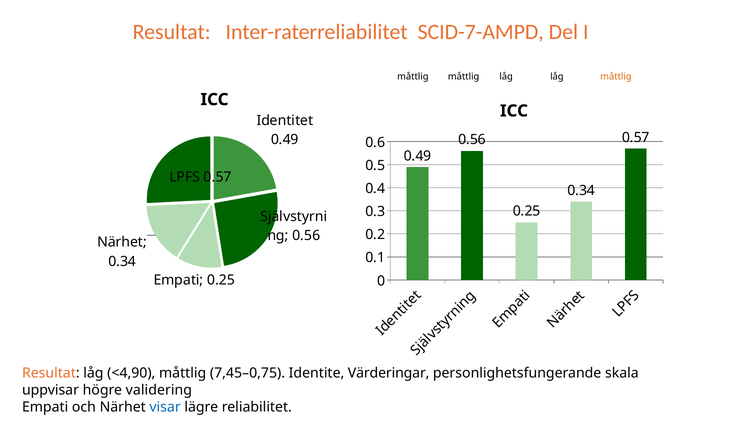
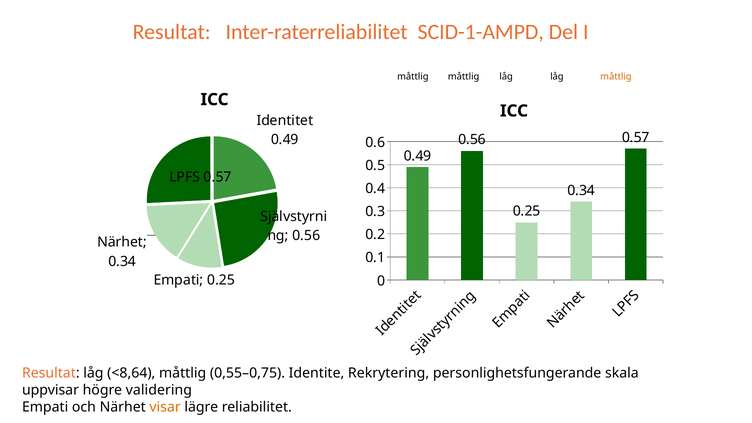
SCID-7-AMPD: SCID-7-AMPD -> SCID-1-AMPD
<4,90: <4,90 -> <8,64
7,45–0,75: 7,45–0,75 -> 0,55–0,75
Värderingar: Värderingar -> Rekrytering
visar colour: blue -> orange
